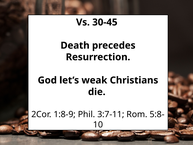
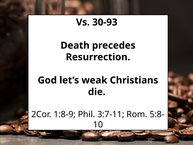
30-45: 30-45 -> 30-93
